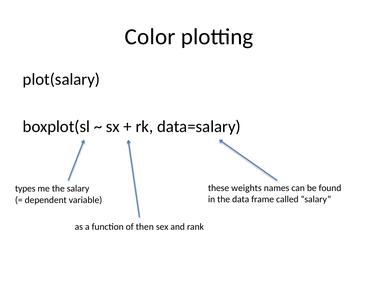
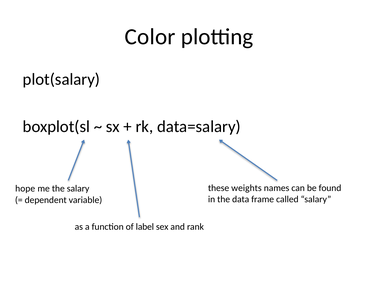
types: types -> hope
then: then -> label
